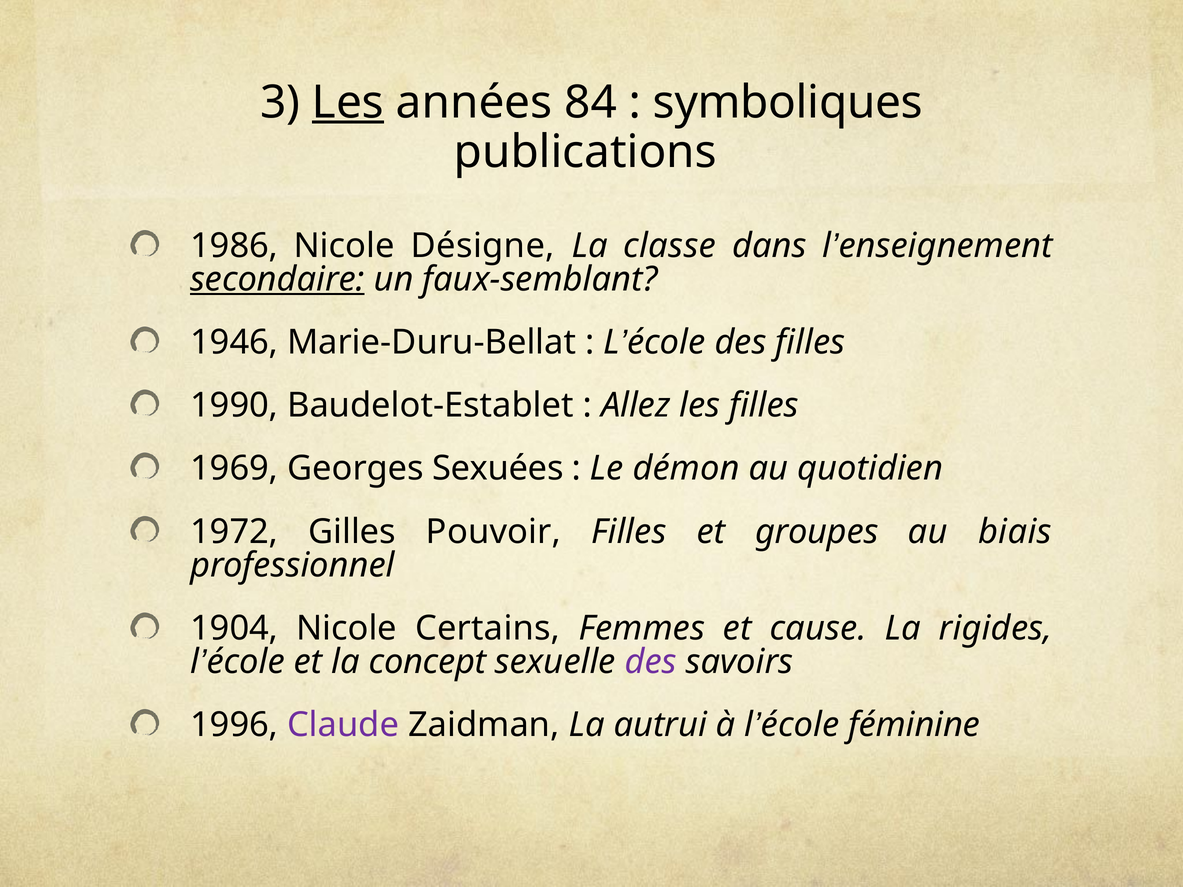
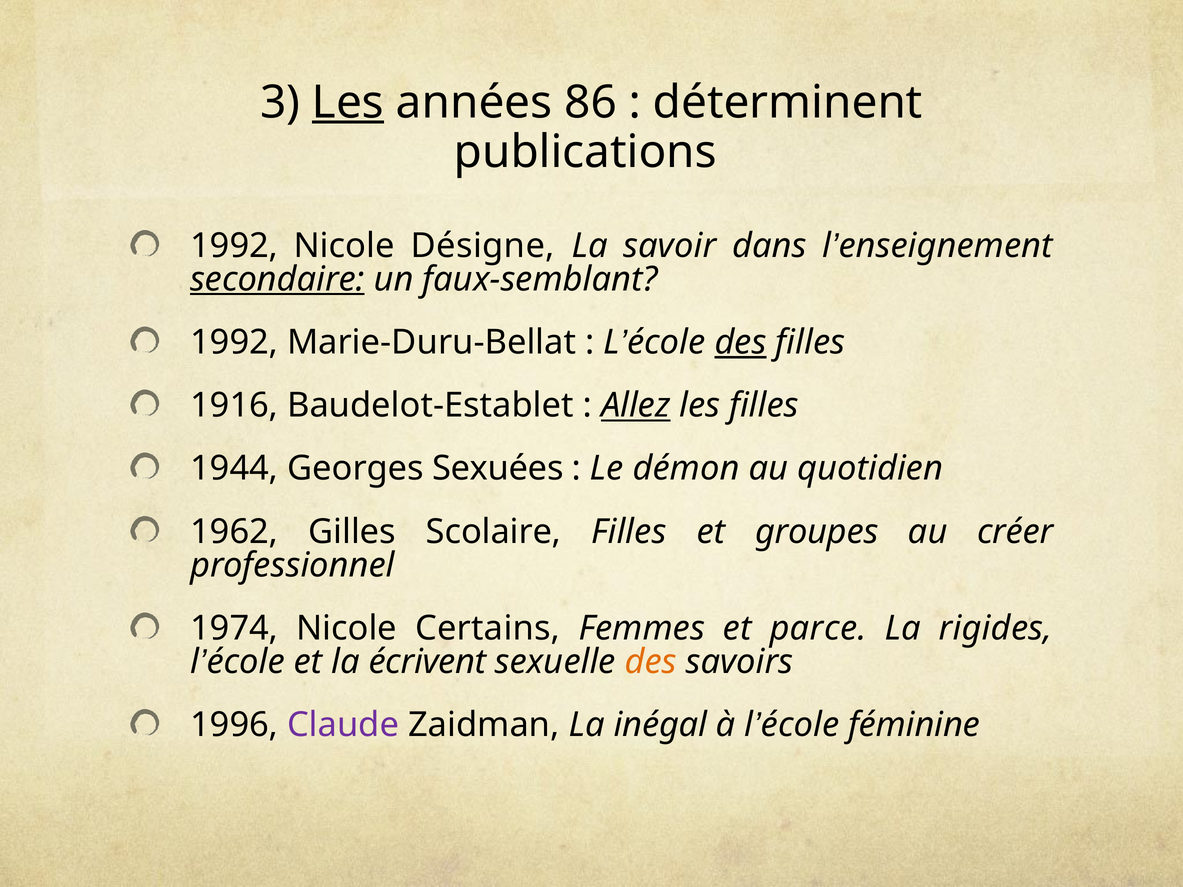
84: 84 -> 86
symboliques: symboliques -> déterminent
1986 at (234, 246): 1986 -> 1992
classe: classe -> savoir
1946 at (234, 342): 1946 -> 1992
des at (741, 342) underline: none -> present
1990: 1990 -> 1916
Allez underline: none -> present
1969: 1969 -> 1944
1972: 1972 -> 1962
Pouvoir: Pouvoir -> Scolaire
biais: biais -> créer
1904: 1904 -> 1974
cause: cause -> parce
concept: concept -> écrivent
des at (651, 662) colour: purple -> orange
autrui: autrui -> inégal
